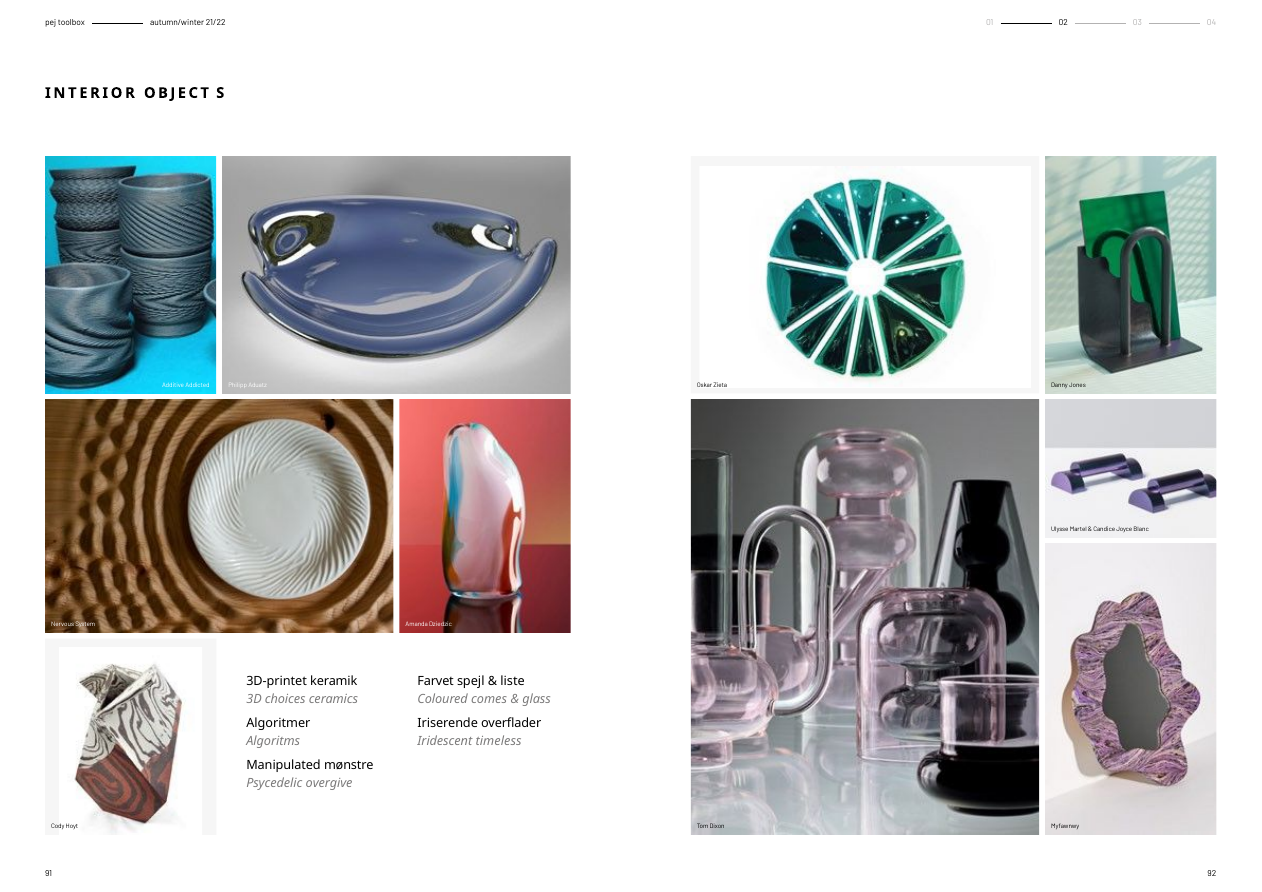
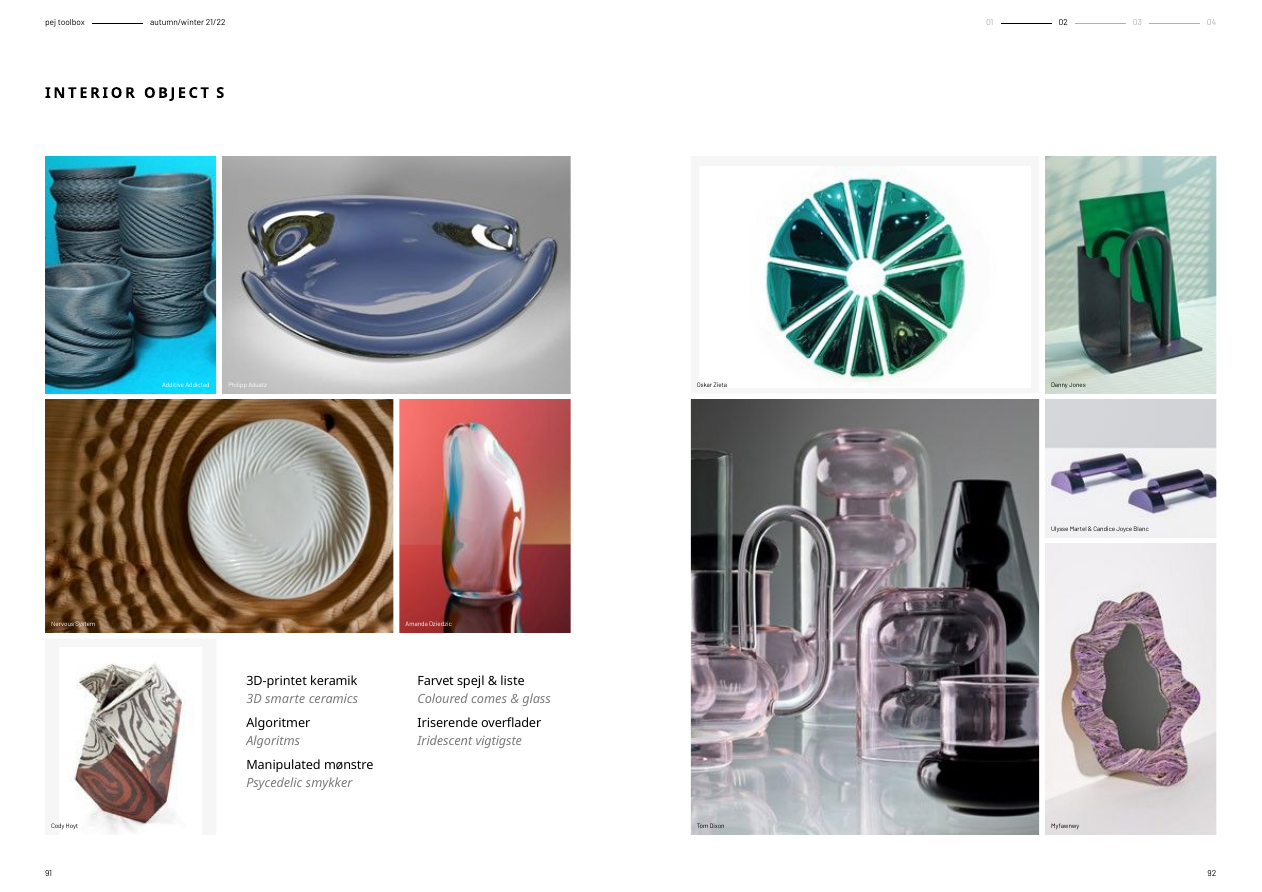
choices: choices -> smarte
timeless: timeless -> vigtigste
overgive: overgive -> smykker
